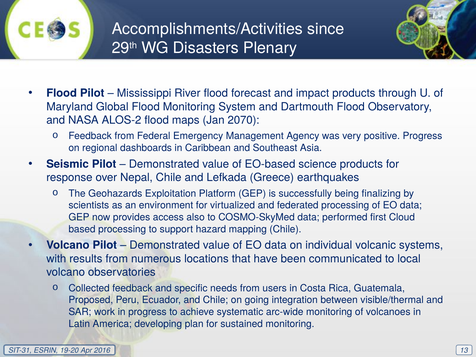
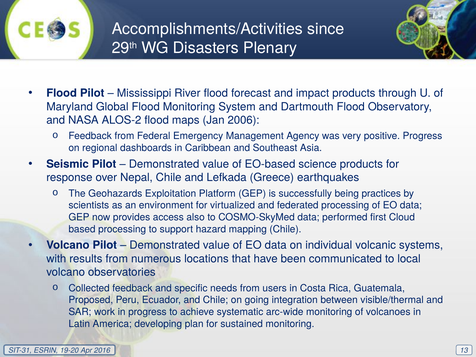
2070: 2070 -> 2006
finalizing: finalizing -> practices
